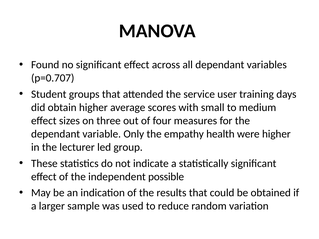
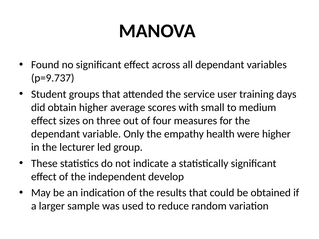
p=0.707: p=0.707 -> p=9.737
possible: possible -> develop
